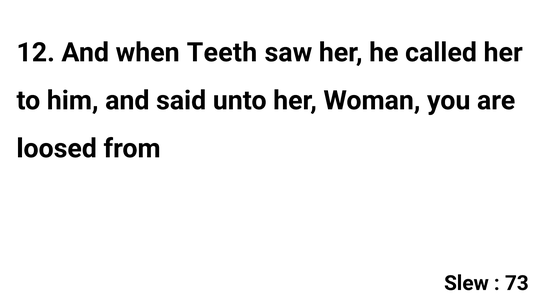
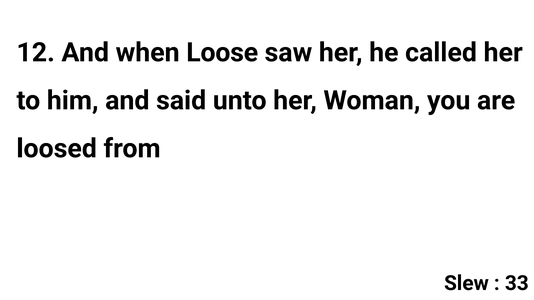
Teeth: Teeth -> Loose
73: 73 -> 33
